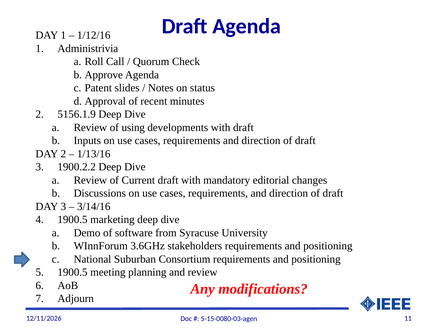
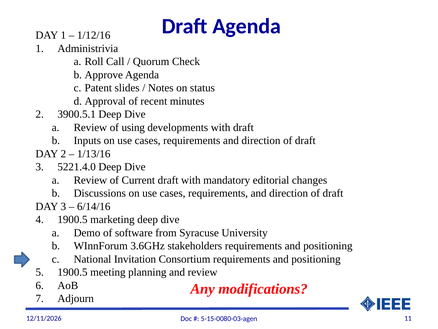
5156.1.9: 5156.1.9 -> 3900.5.1
1900.2.2: 1900.2.2 -> 5221.4.0
3/14/16: 3/14/16 -> 6/14/16
Suburban: Suburban -> Invitation
